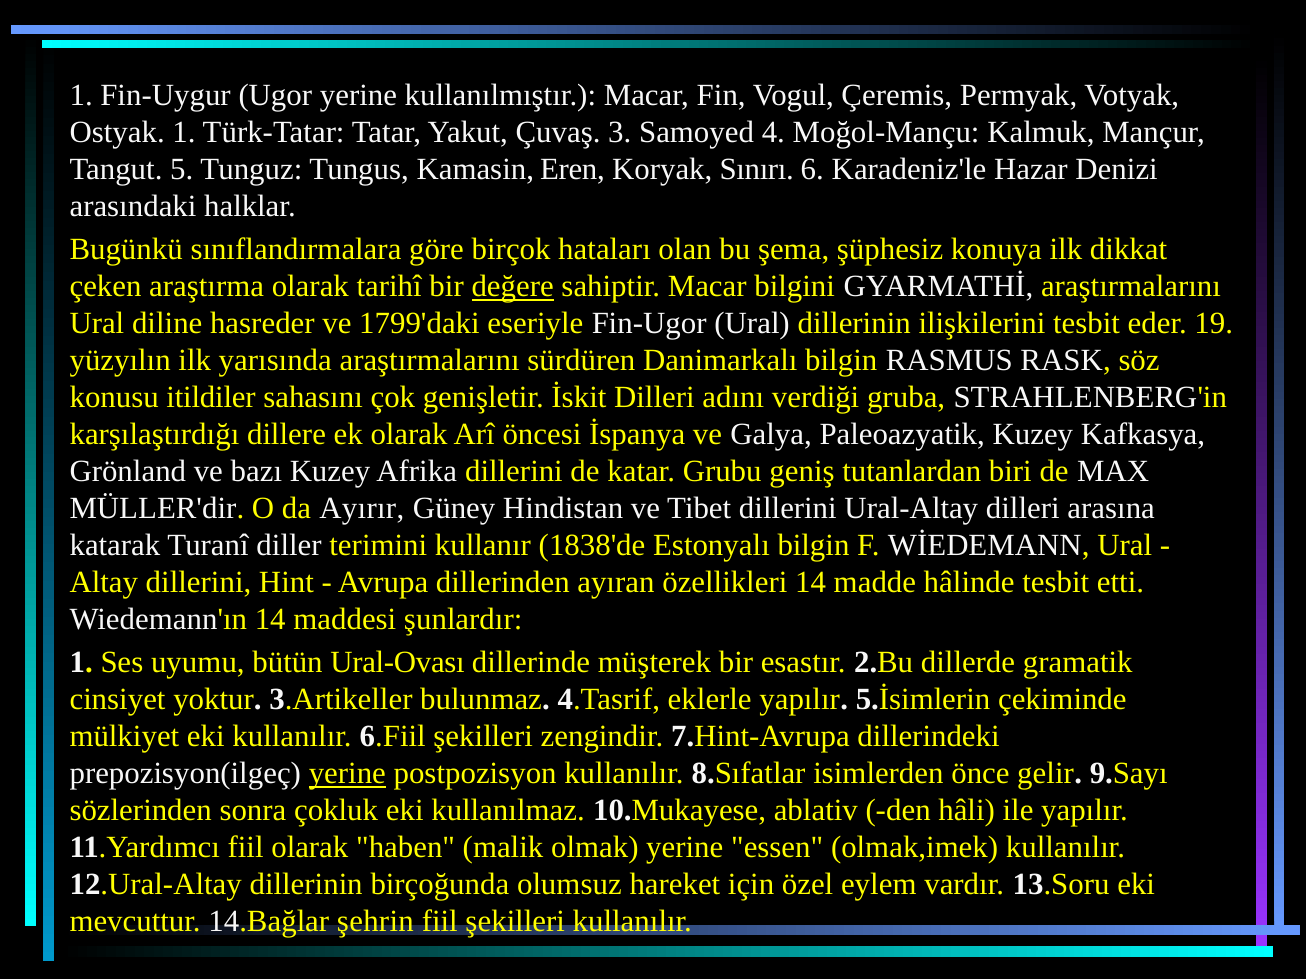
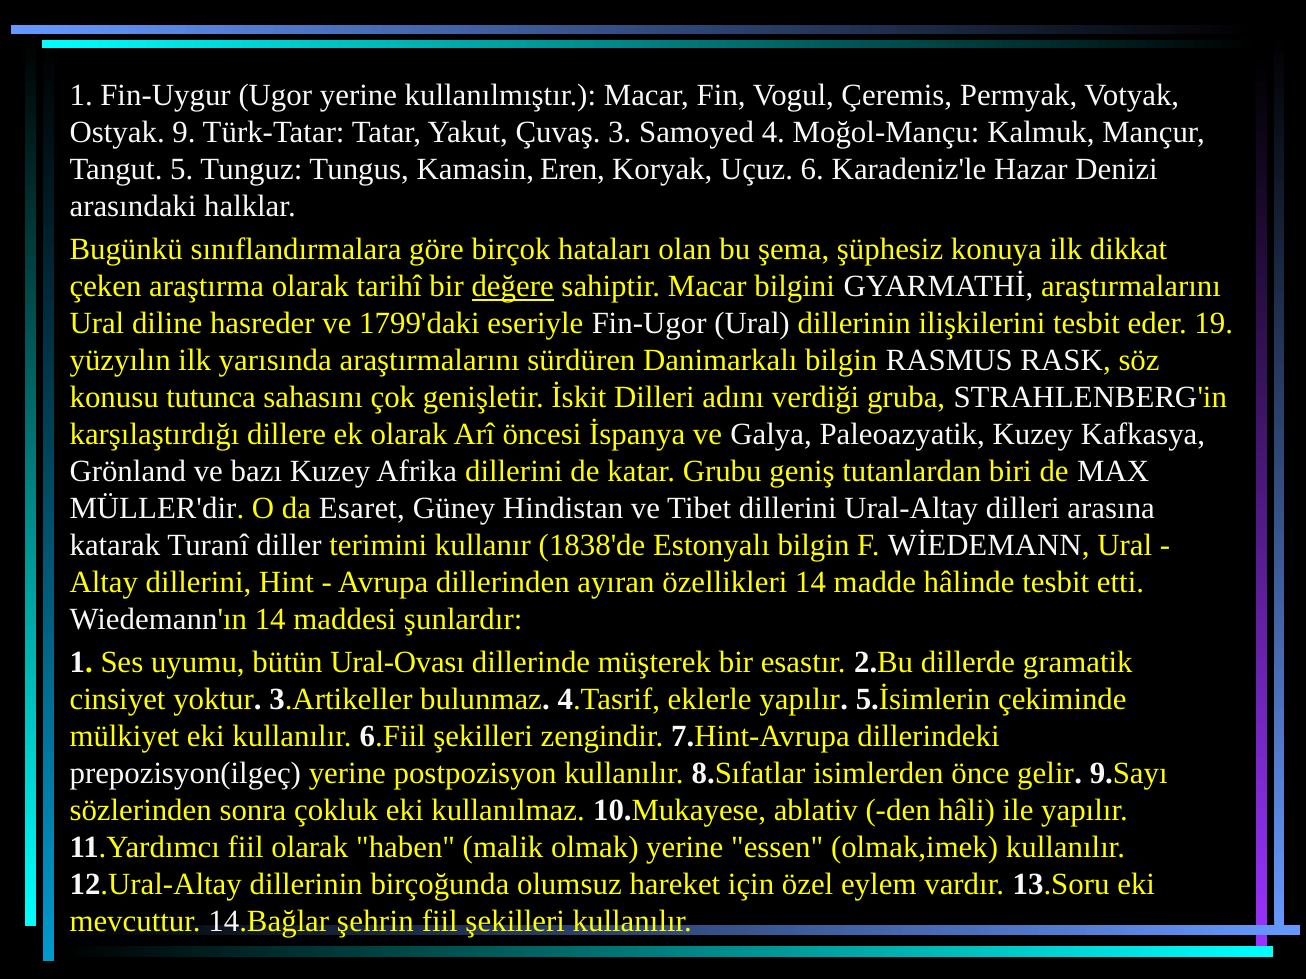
Ostyak 1: 1 -> 9
Sınırı: Sınırı -> Uçuz
itildiler: itildiler -> tutunca
Ayırır: Ayırır -> Esaret
yerine at (347, 774) underline: present -> none
